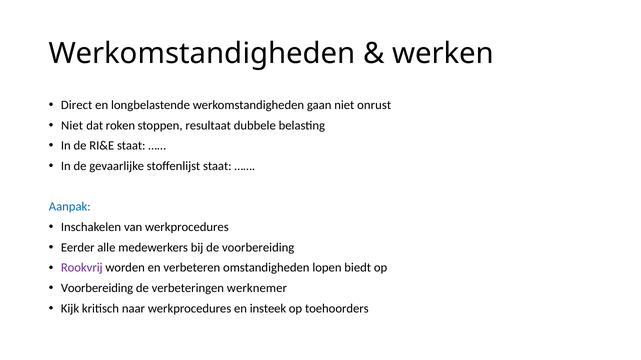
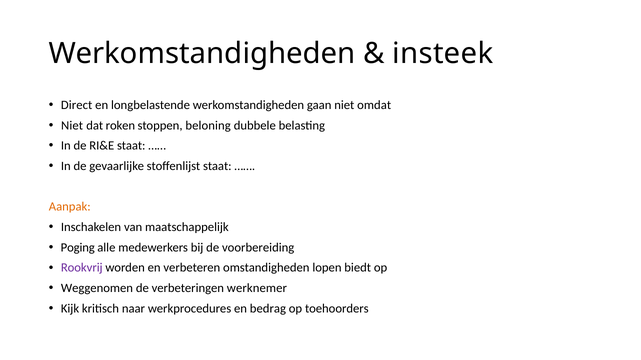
werken: werken -> insteek
onrust: onrust -> omdat
resultaat: resultaat -> beloning
Aanpak colour: blue -> orange
van werkprocedures: werkprocedures -> maatschappelijk
Eerder: Eerder -> Poging
Voorbereiding at (97, 289): Voorbereiding -> Weggenomen
insteek: insteek -> bedrag
